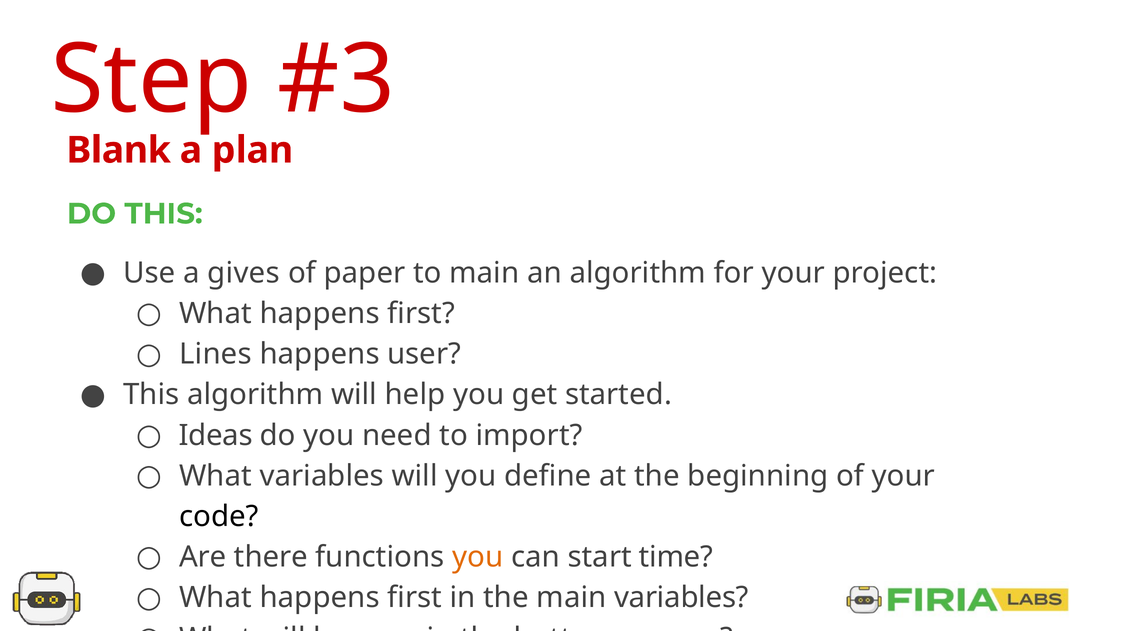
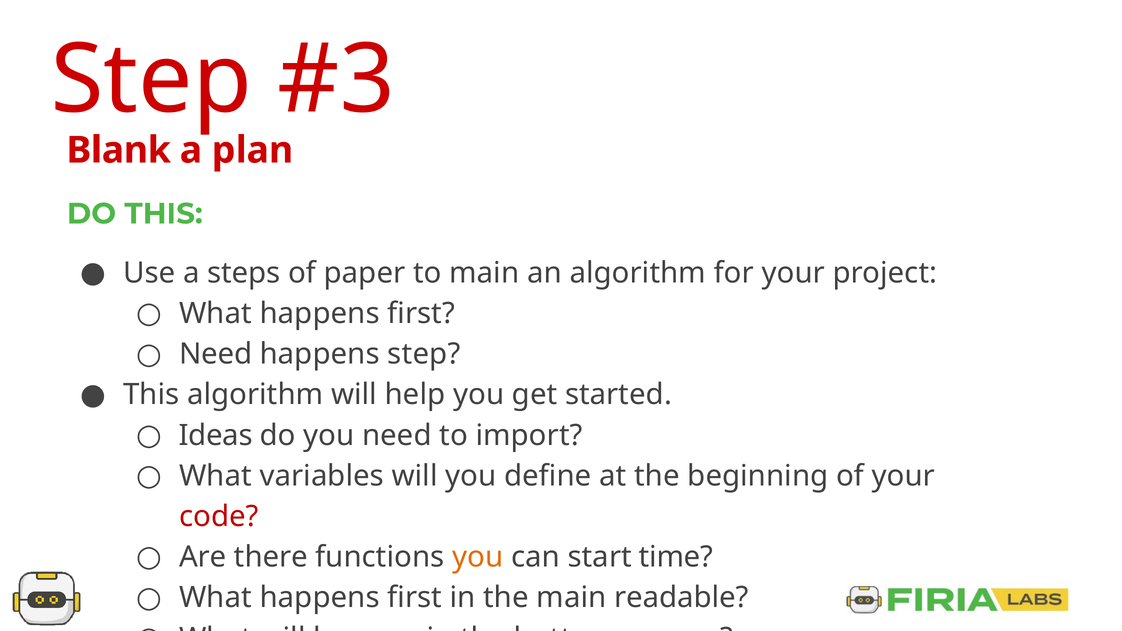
gives: gives -> steps
Lines at (215, 354): Lines -> Need
happens user: user -> step
code colour: black -> red
main variables: variables -> readable
